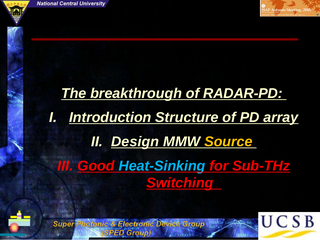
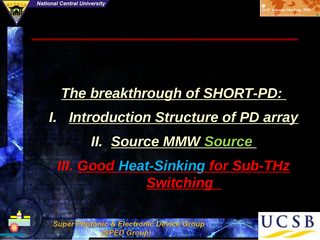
RADAR-PD: RADAR-PD -> SHORT-PD
Design at (135, 142): Design -> Source
Source at (228, 142) colour: yellow -> light green
